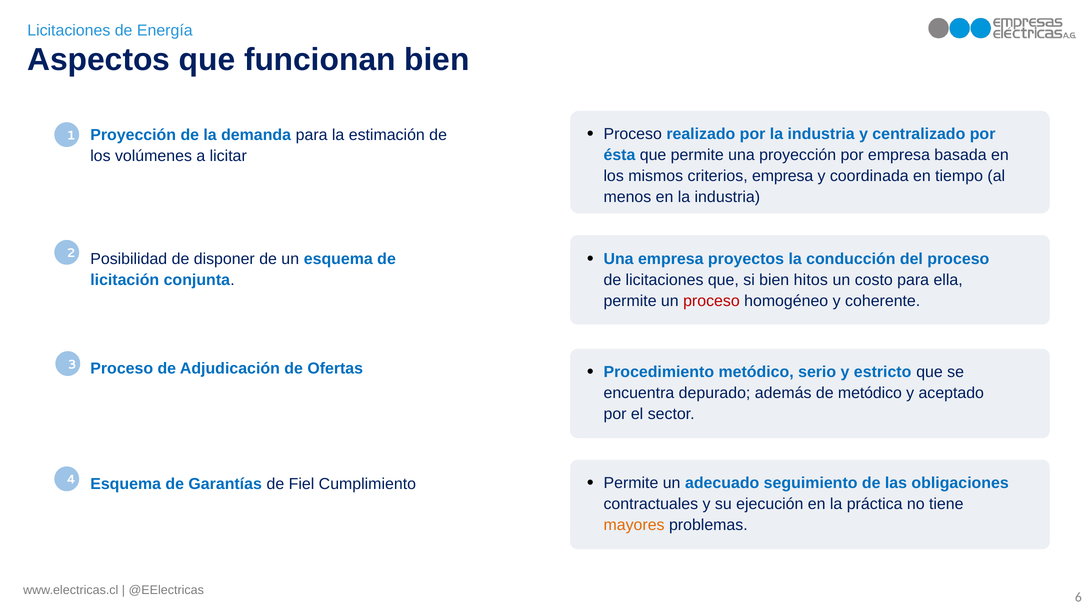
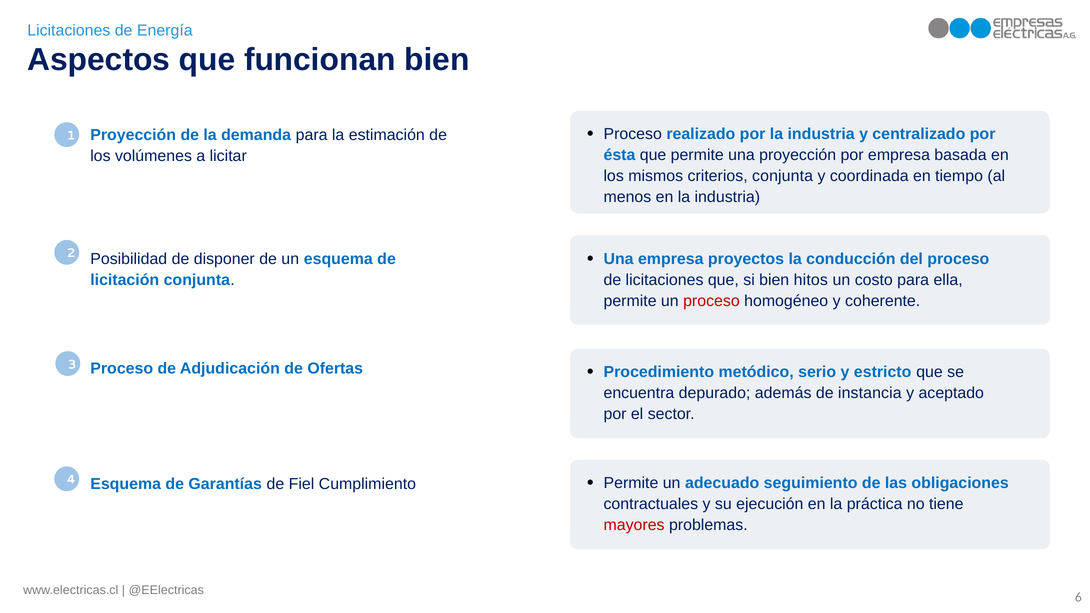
criterios empresa: empresa -> conjunta
de metódico: metódico -> instancia
mayores colour: orange -> red
